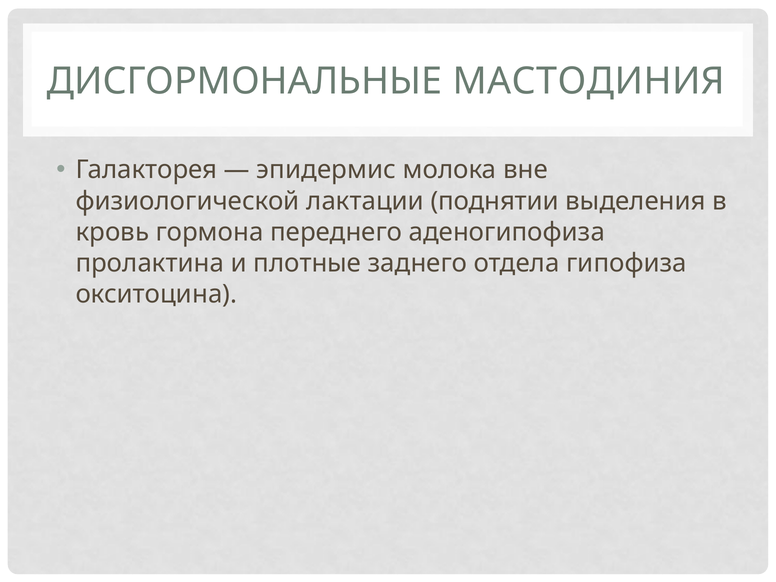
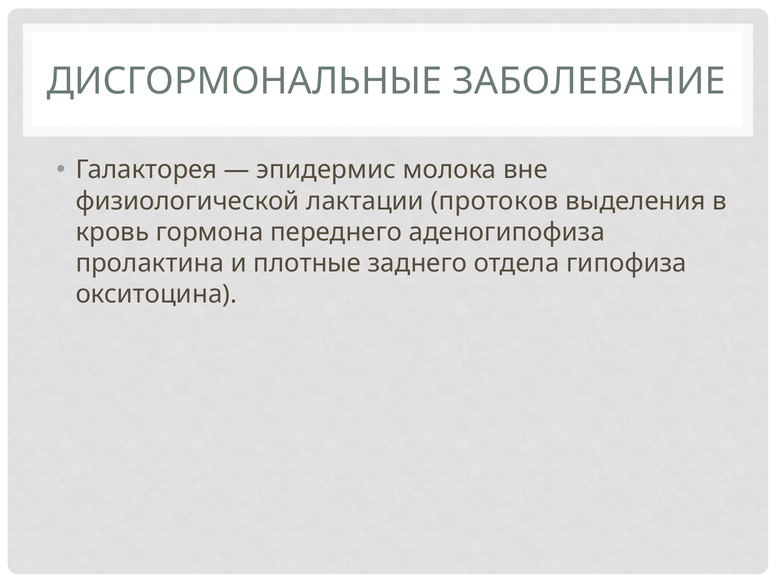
МАСТОДИНИЯ: МАСТОДИНИЯ -> ЗАБОЛЕВАНИЕ
поднятии: поднятии -> протоков
